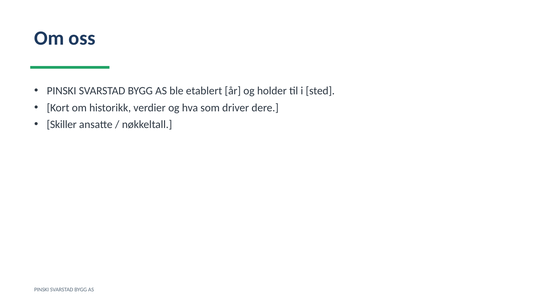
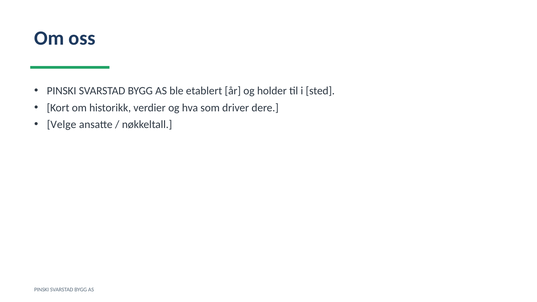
Skiller: Skiller -> Velge
